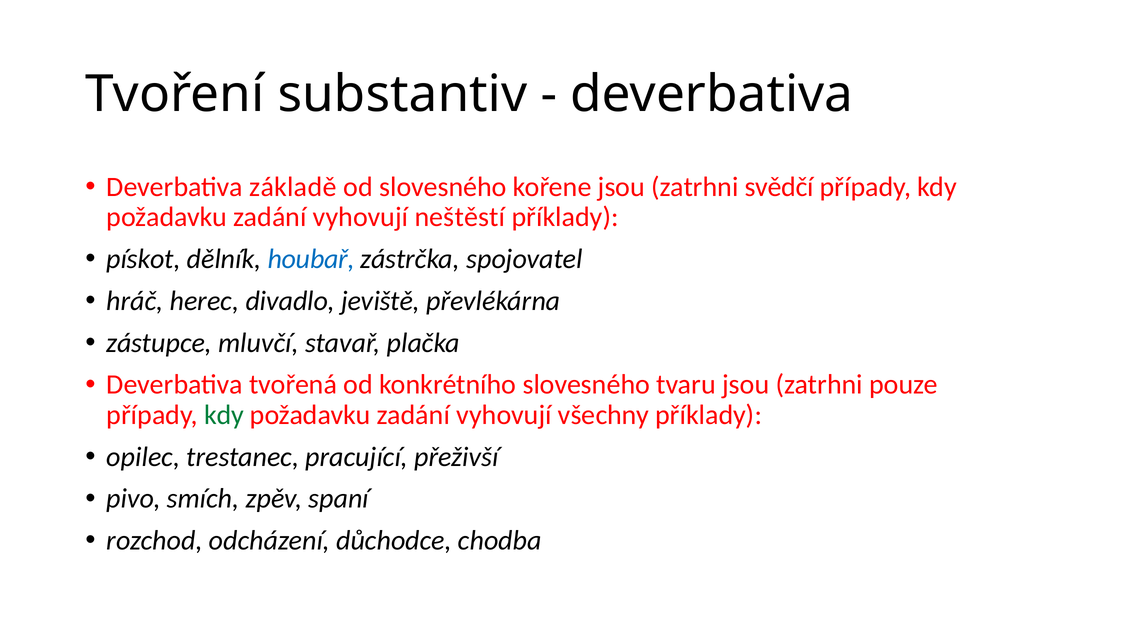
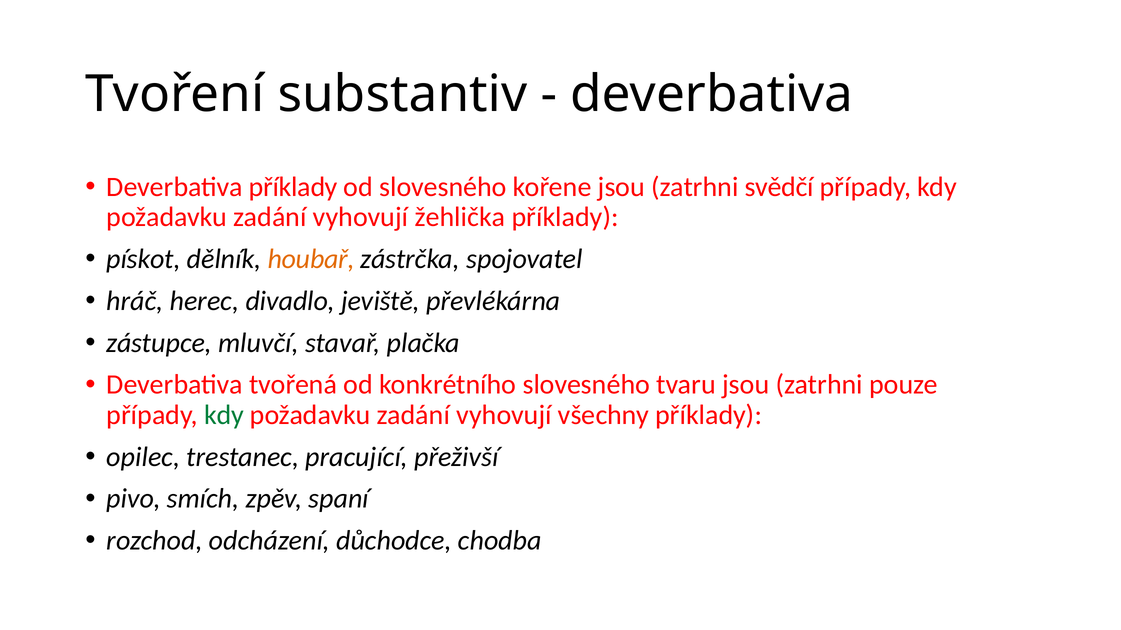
Deverbativa základě: základě -> příklady
neštěstí: neštěstí -> žehlička
houbař colour: blue -> orange
